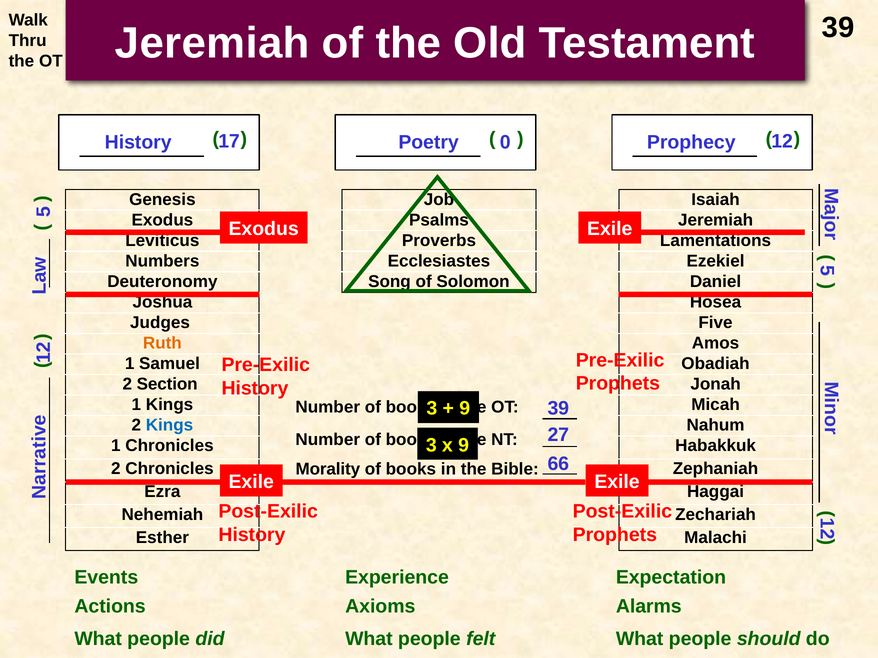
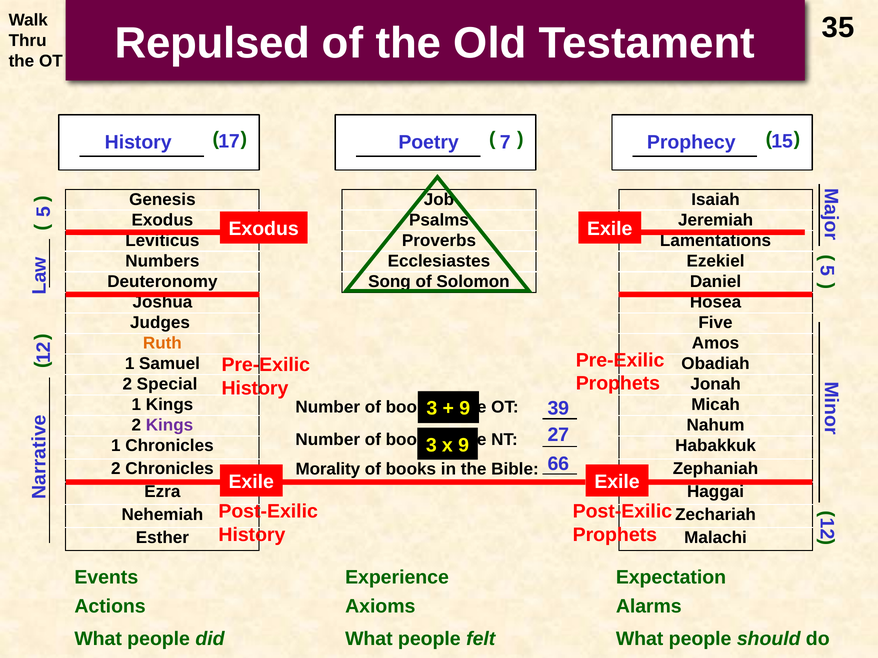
Jeremiah at (212, 43): Jeremiah -> Repulsed
Testament 39: 39 -> 35
0: 0 -> 7
12: 12 -> 15
Section: Section -> Special
Kings at (169, 426) colour: blue -> purple
